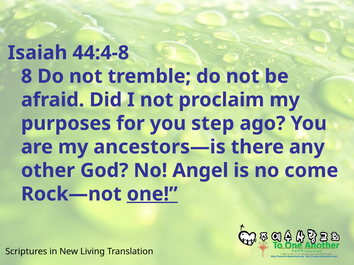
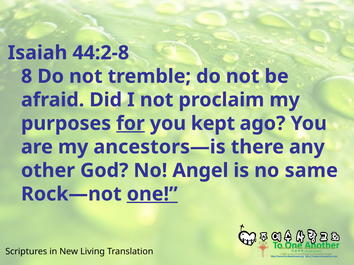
44:4-8: 44:4-8 -> 44:2-8
for underline: none -> present
step: step -> kept
come: come -> same
